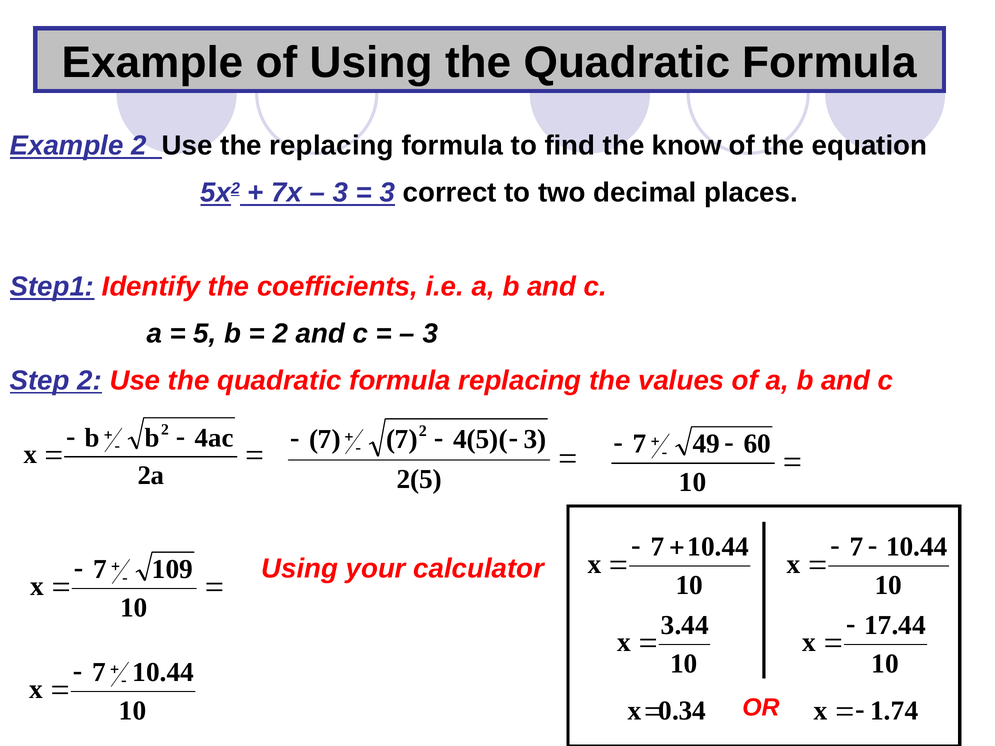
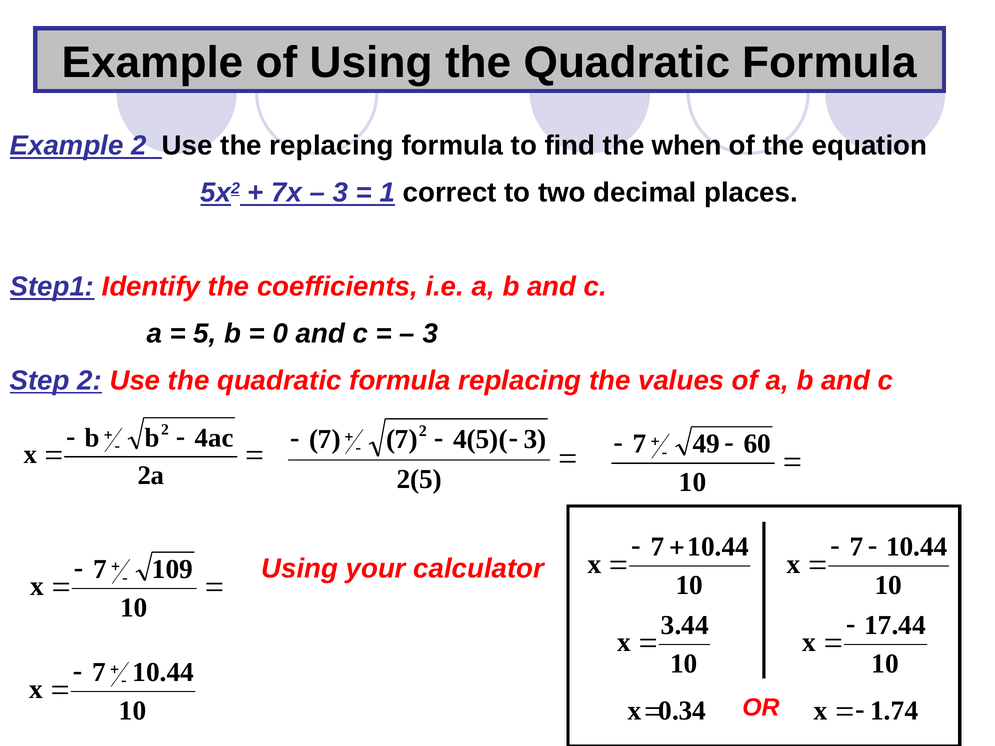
know: know -> when
3 at (387, 193): 3 -> 1
2 at (280, 334): 2 -> 0
